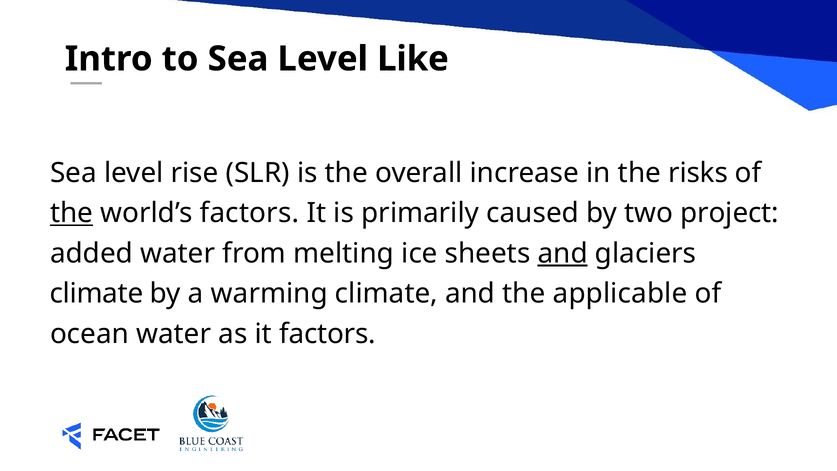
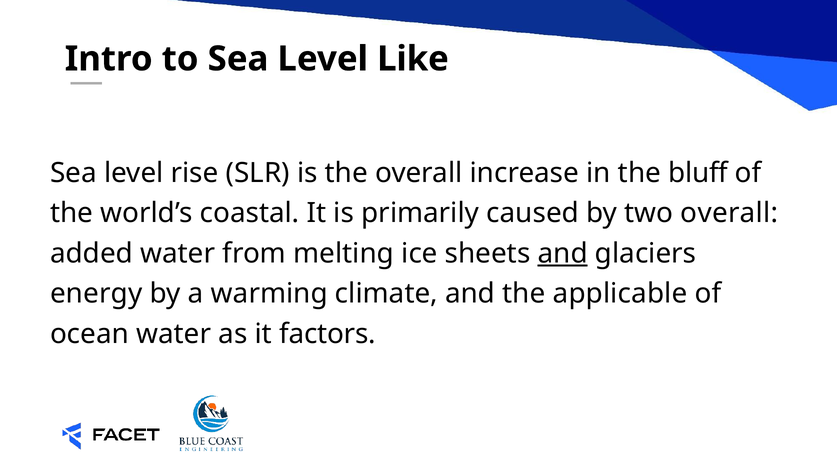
risks: risks -> bluff
the at (72, 213) underline: present -> none
world’s factors: factors -> coastal
two project: project -> overall
climate at (96, 294): climate -> energy
